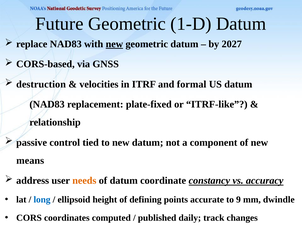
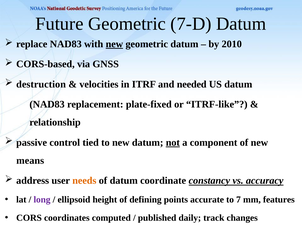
1-D: 1-D -> 7-D
2027: 2027 -> 2010
formal: formal -> needed
not underline: none -> present
long colour: blue -> purple
9: 9 -> 7
dwindle: dwindle -> features
